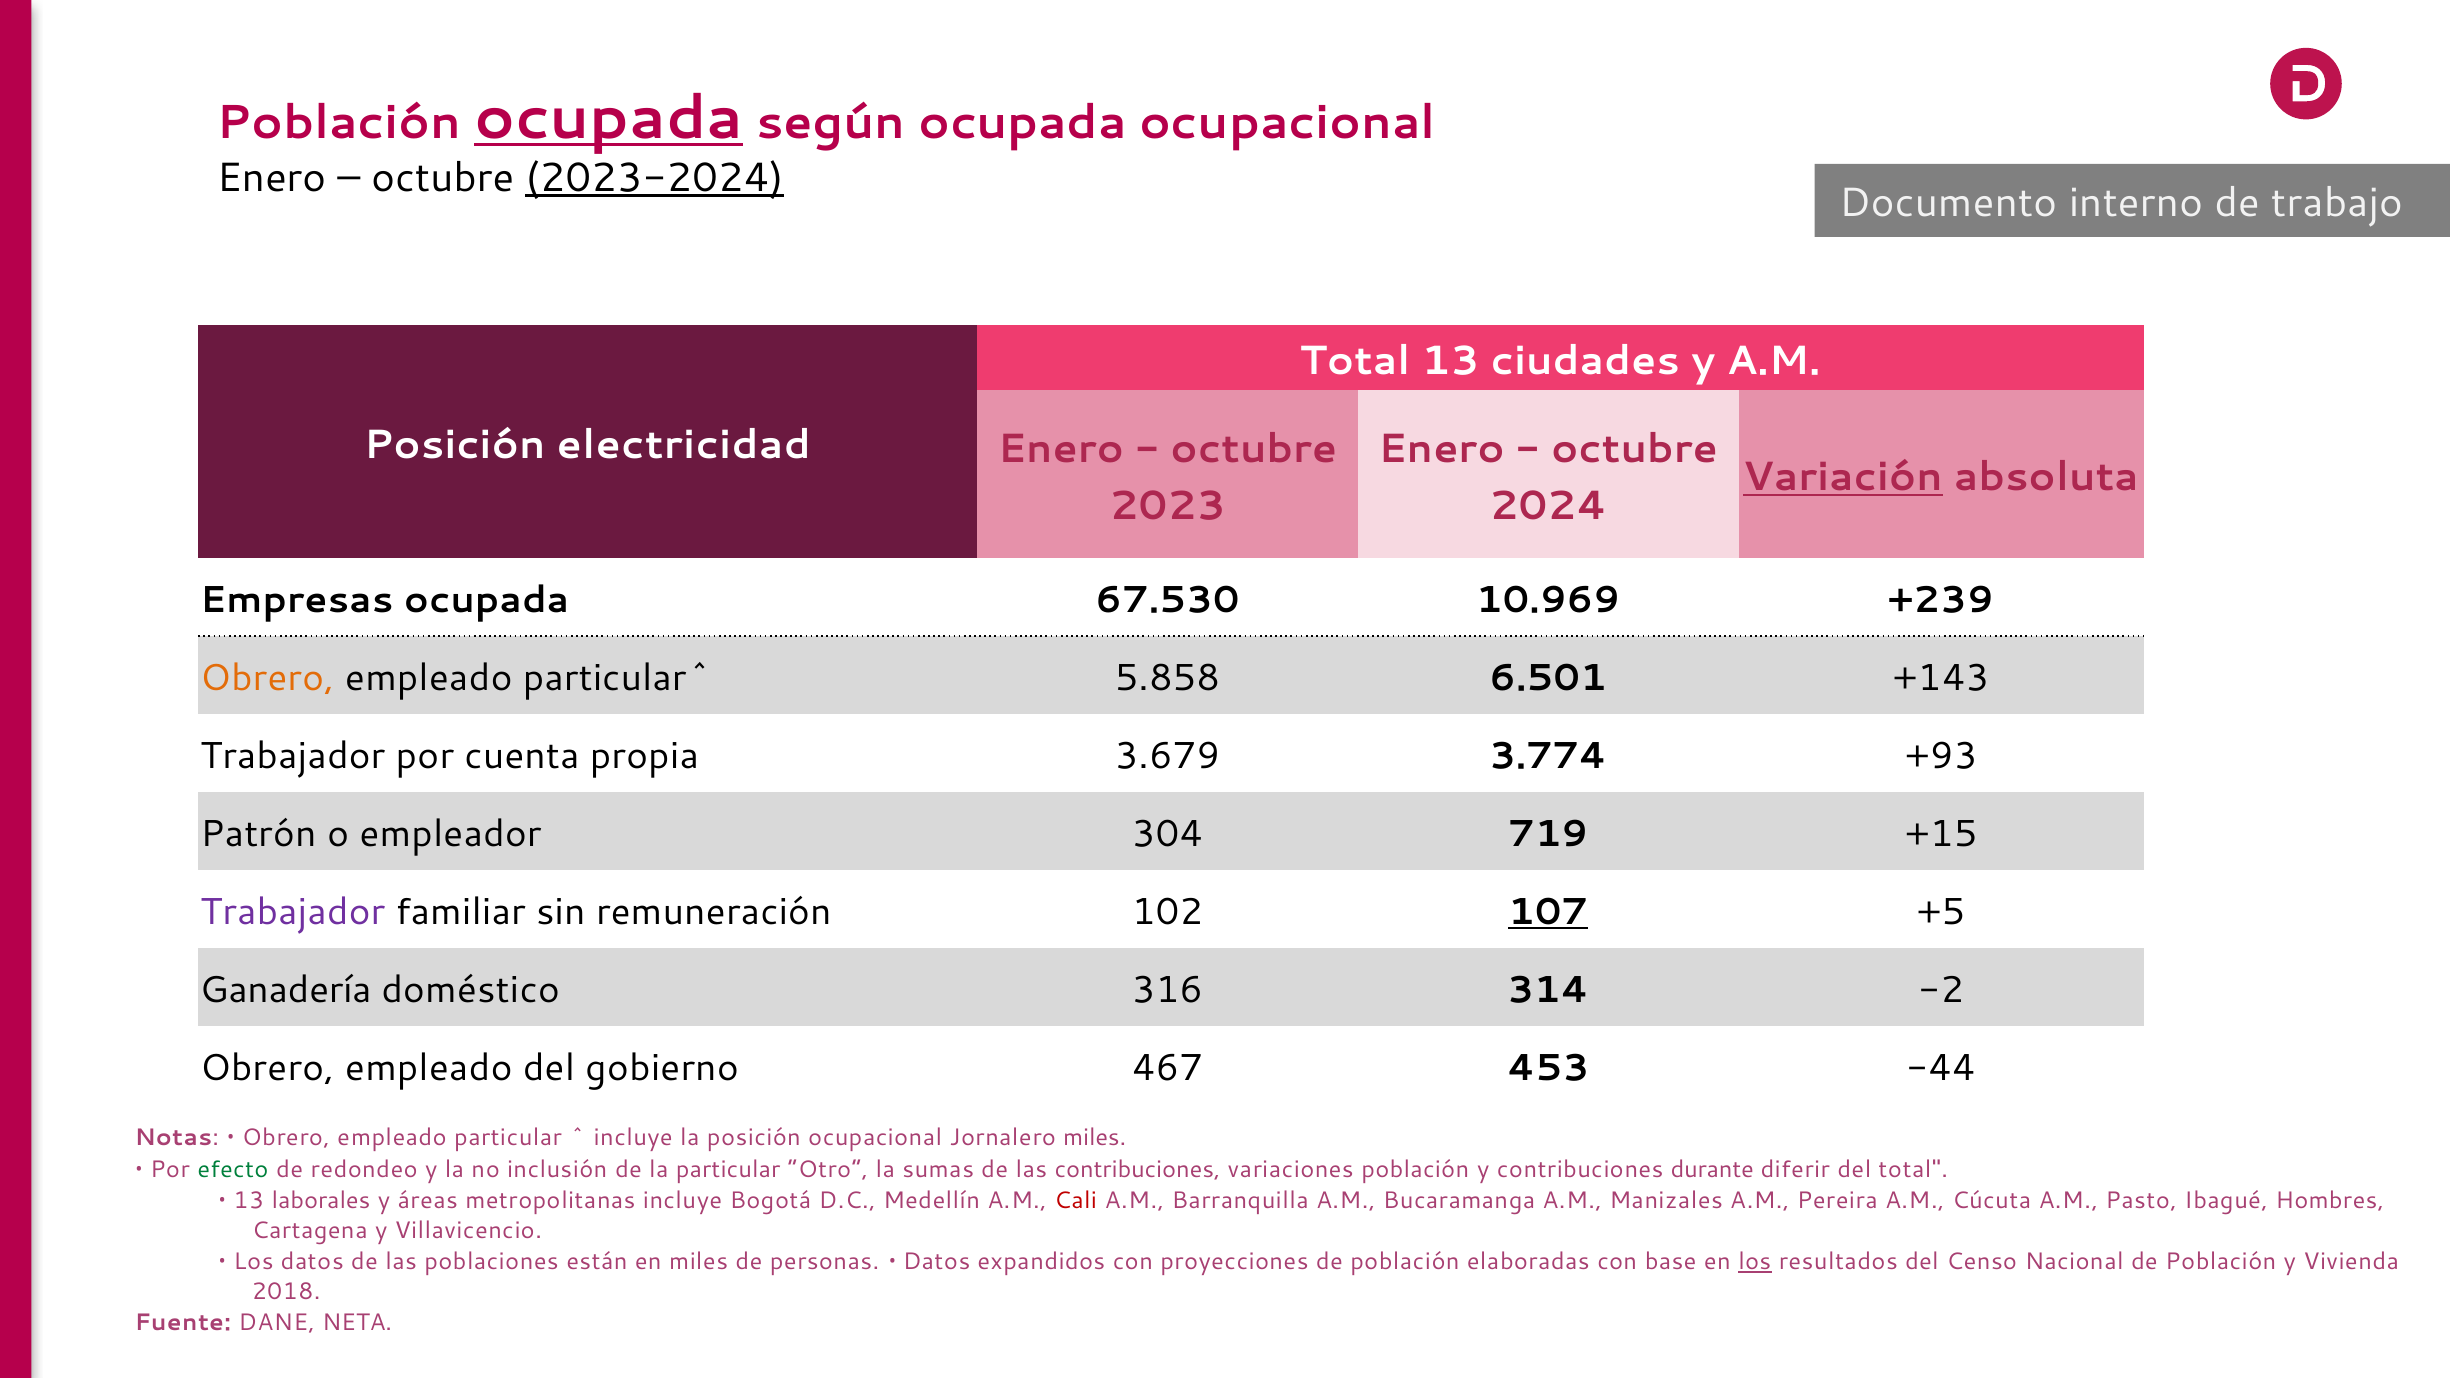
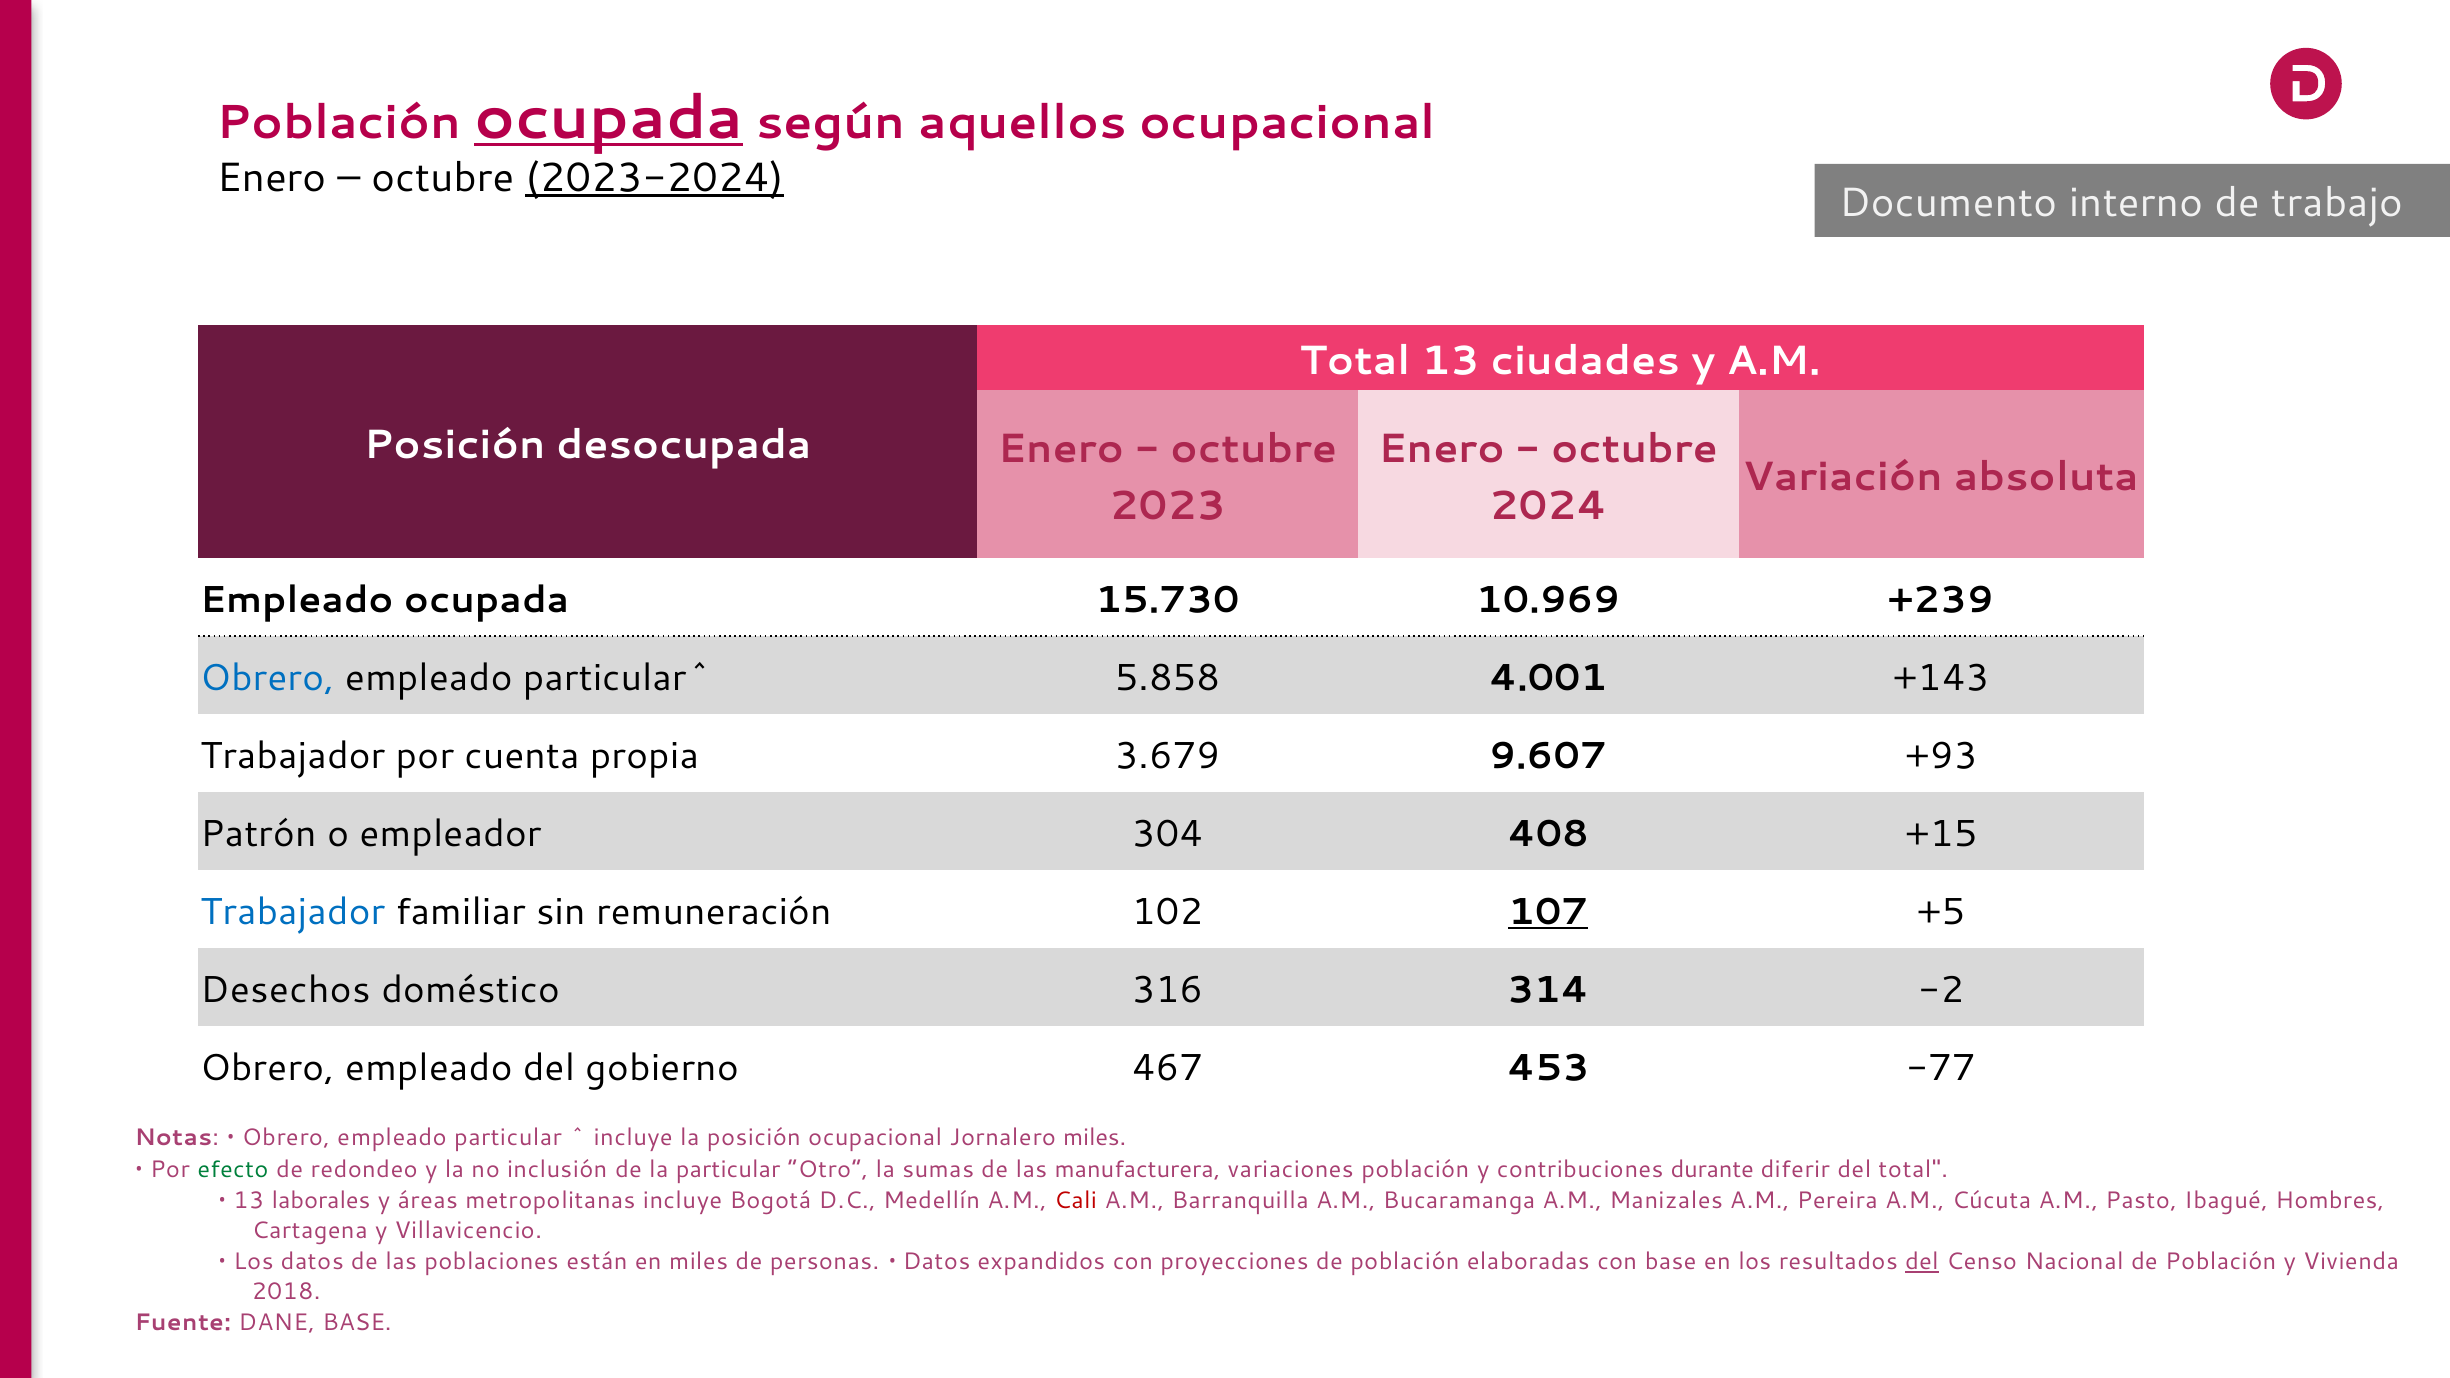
según ocupada: ocupada -> aquellos
electricidad: electricidad -> desocupada
Variación underline: present -> none
Empresas at (297, 600): Empresas -> Empleado
67.530: 67.530 -> 15.730
Obrero at (267, 678) colour: orange -> blue
6.501: 6.501 -> 4.001
3.774: 3.774 -> 9.607
719: 719 -> 408
Trabajador at (293, 912) colour: purple -> blue
Ganadería: Ganadería -> Desechos
-44: -44 -> -77
las contribuciones: contribuciones -> manufacturera
los at (1755, 1262) underline: present -> none
del at (1922, 1262) underline: none -> present
DANE NETA: NETA -> BASE
